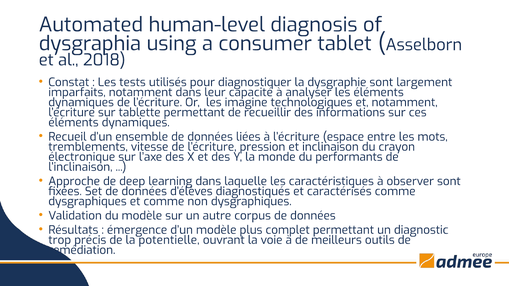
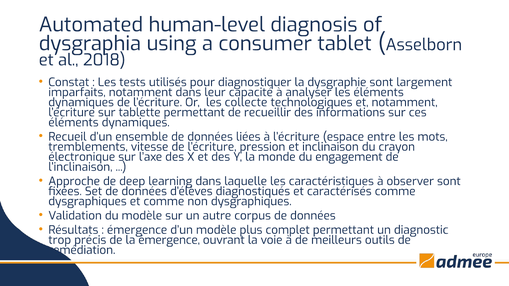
imagine: imagine -> collecte
performants: performants -> engagement
la potentielle: potentielle -> émergence
